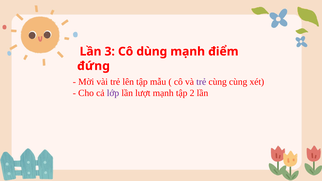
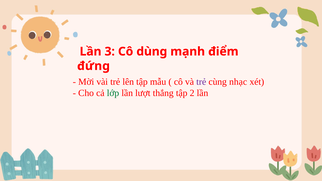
cùng cùng: cùng -> nhạc
lớp colour: purple -> green
lượt mạnh: mạnh -> thắng
